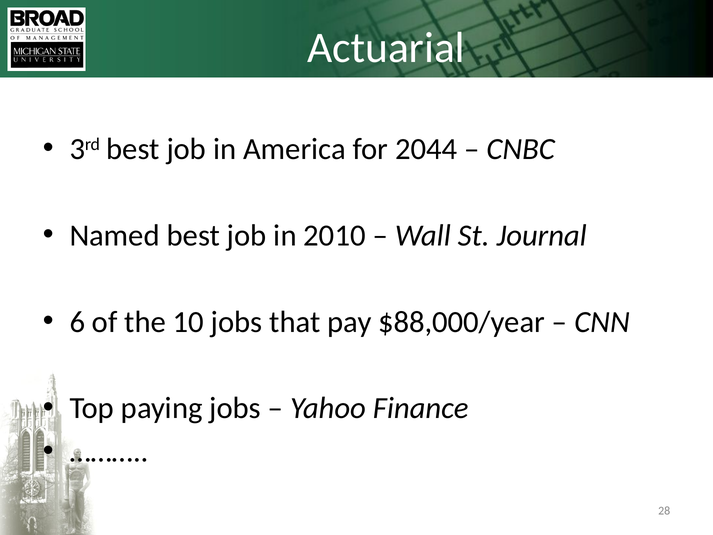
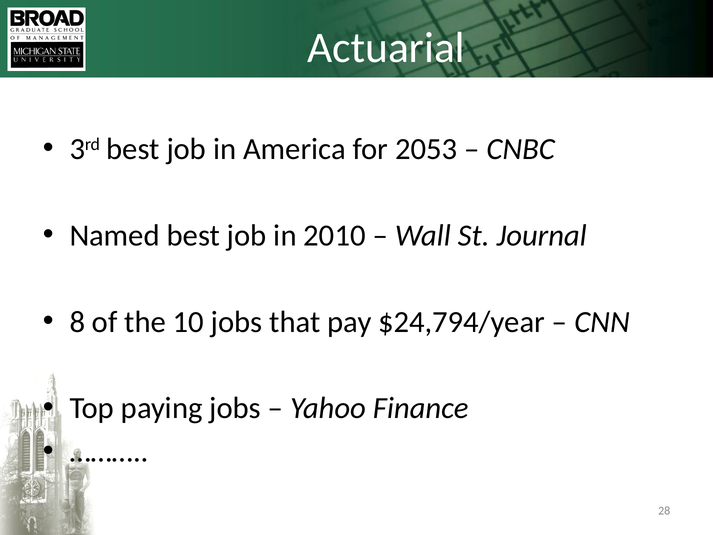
2044: 2044 -> 2053
6: 6 -> 8
$88,000/year: $88,000/year -> $24,794/year
